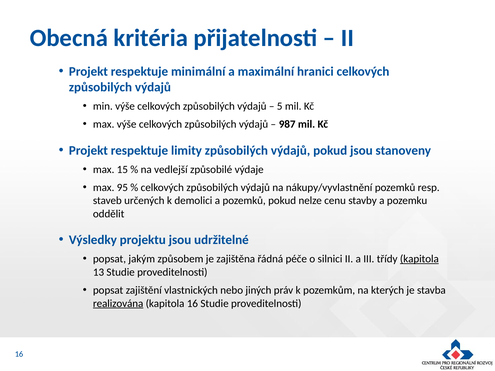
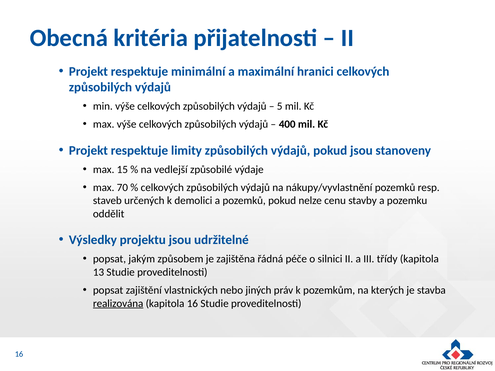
987: 987 -> 400
95: 95 -> 70
kapitola at (419, 259) underline: present -> none
